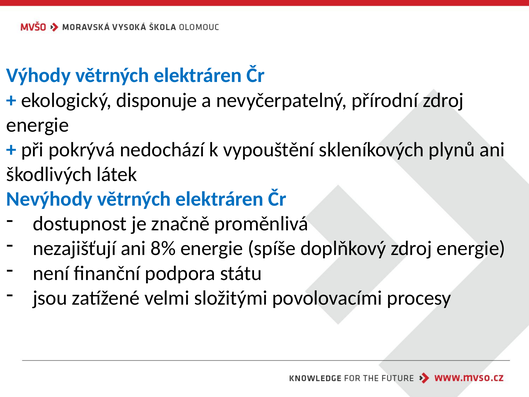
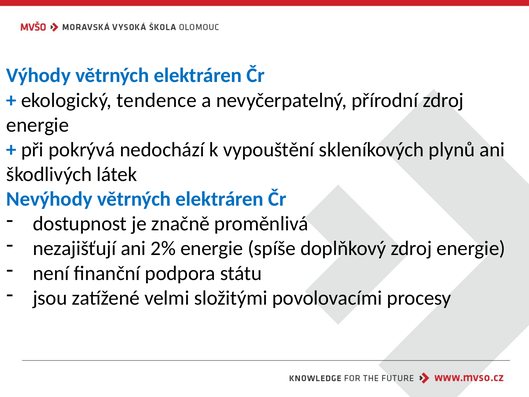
disponuje: disponuje -> tendence
8%: 8% -> 2%
